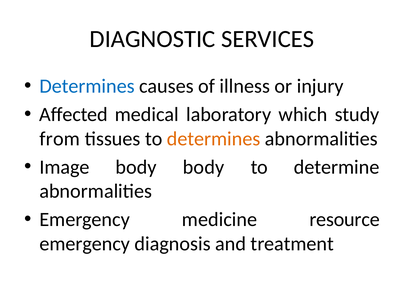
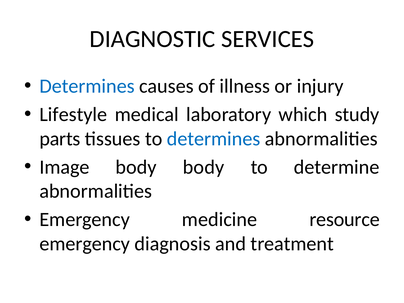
Affected: Affected -> Lifestyle
from: from -> parts
determines at (214, 139) colour: orange -> blue
